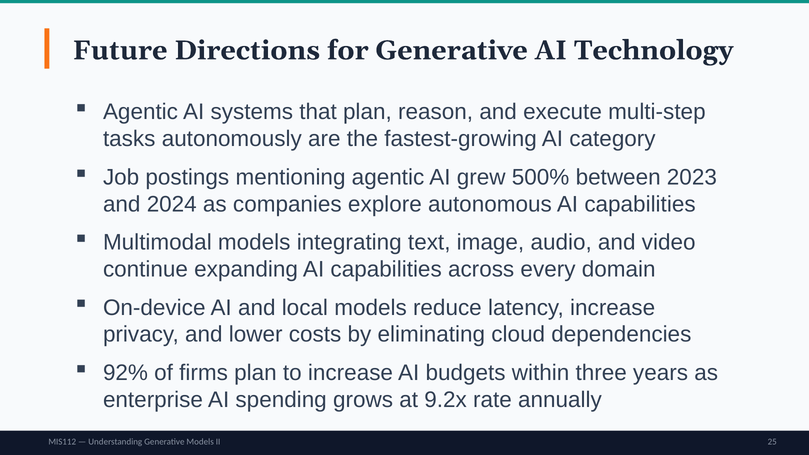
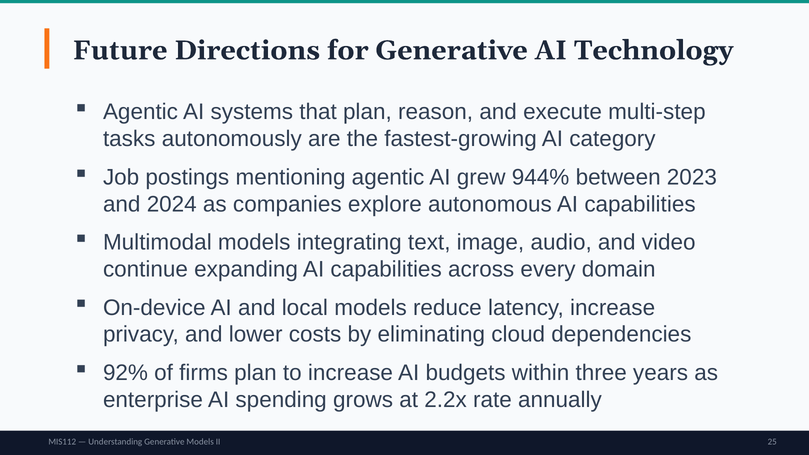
500%: 500% -> 944%
9.2x: 9.2x -> 2.2x
